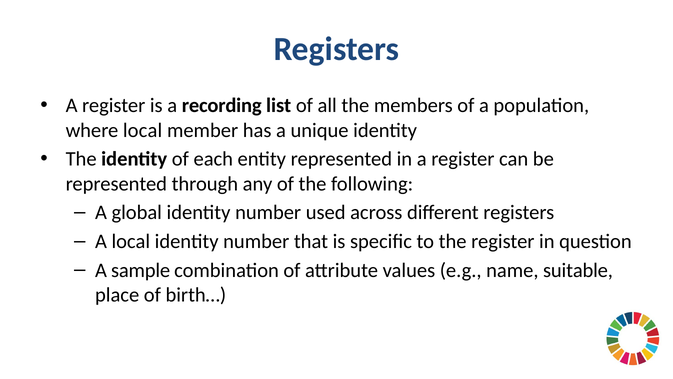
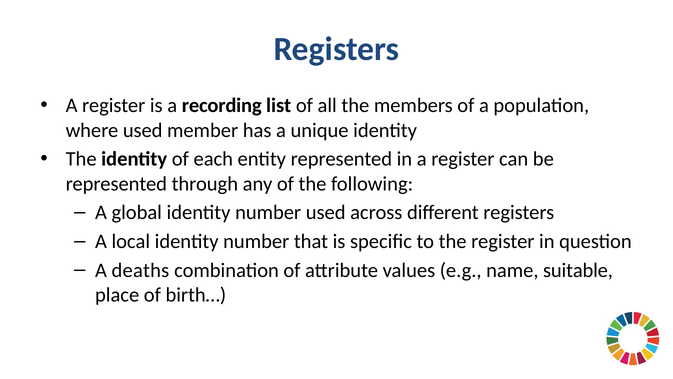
where local: local -> used
sample: sample -> deaths
